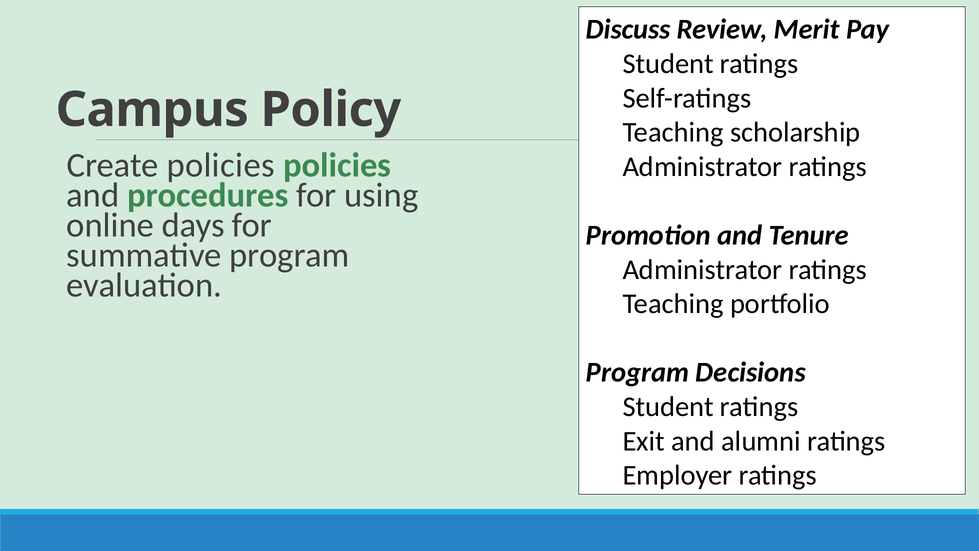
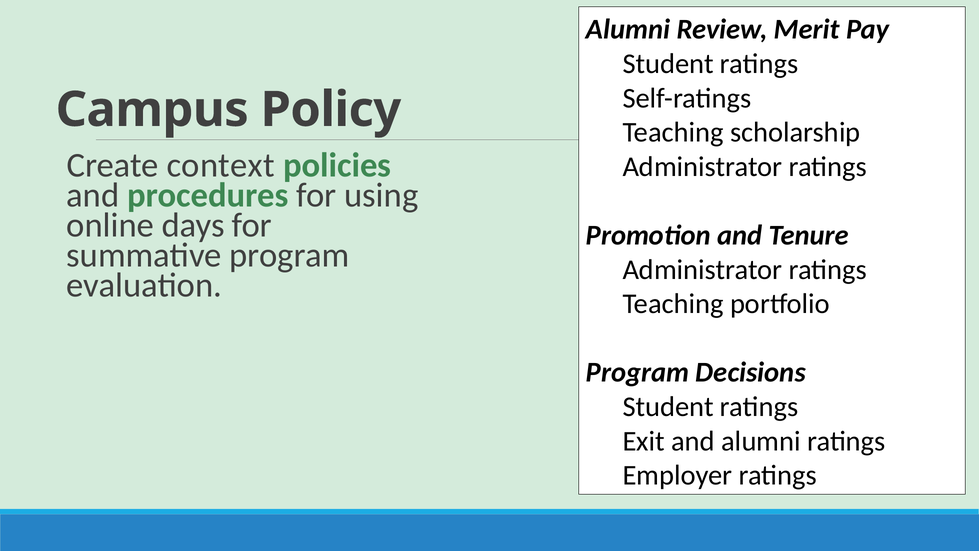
Discuss at (628, 29): Discuss -> Alumni
Create policies: policies -> context
